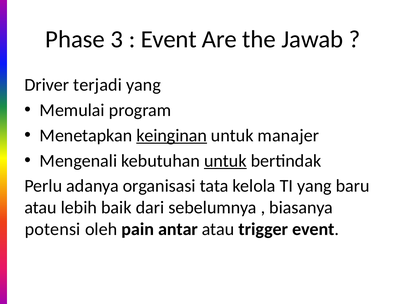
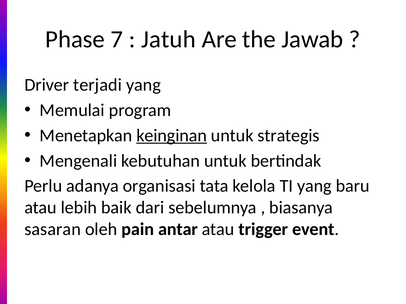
3: 3 -> 7
Event at (169, 39): Event -> Jatuh
manajer: manajer -> strategis
untuk at (225, 161) underline: present -> none
potensi: potensi -> sasaran
